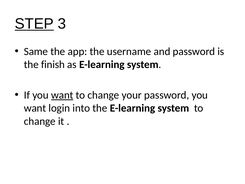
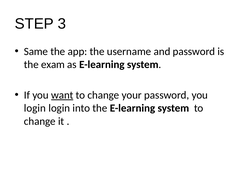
STEP underline: present -> none
finish: finish -> exam
want at (35, 108): want -> login
